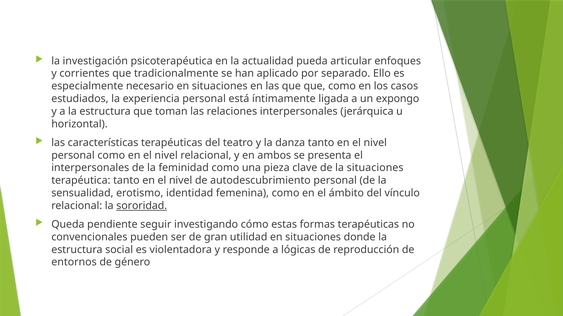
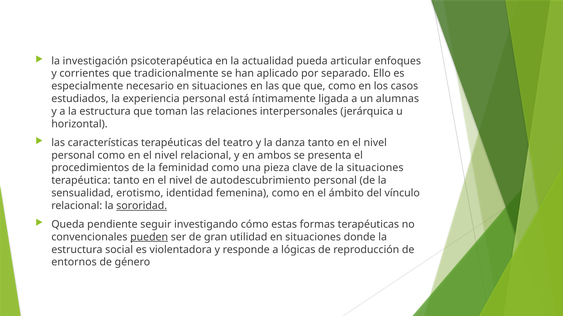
expongo: expongo -> alumnas
interpersonales at (90, 168): interpersonales -> procedimientos
pueden underline: none -> present
